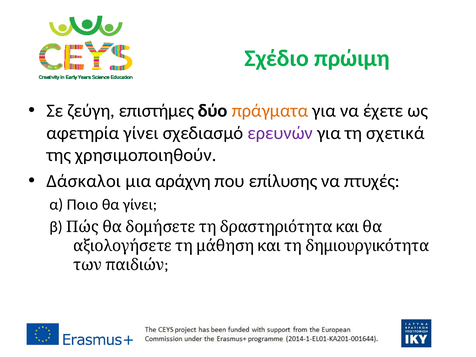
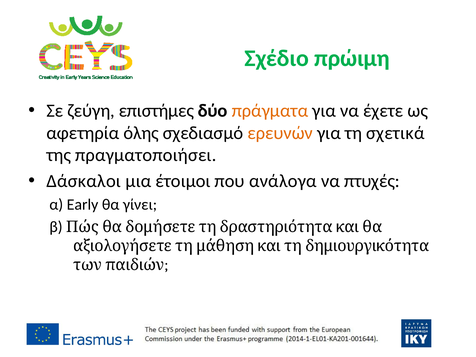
αφετηρία γίνει: γίνει -> όλης
ερευνών colour: purple -> orange
χρησιμοποιηθούν: χρησιμοποιηθούν -> πραγματοποιήσει
αράχνη: αράχνη -> έτοιμοι
επίλυσης: επίλυσης -> ανάλογα
Ποιο: Ποιο -> Early
